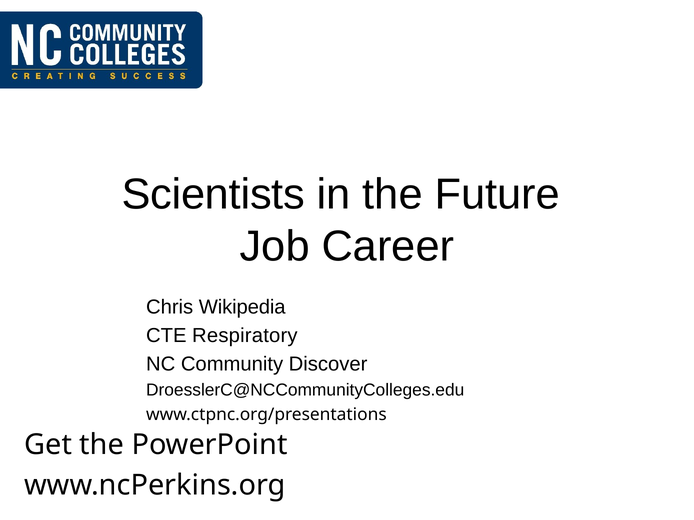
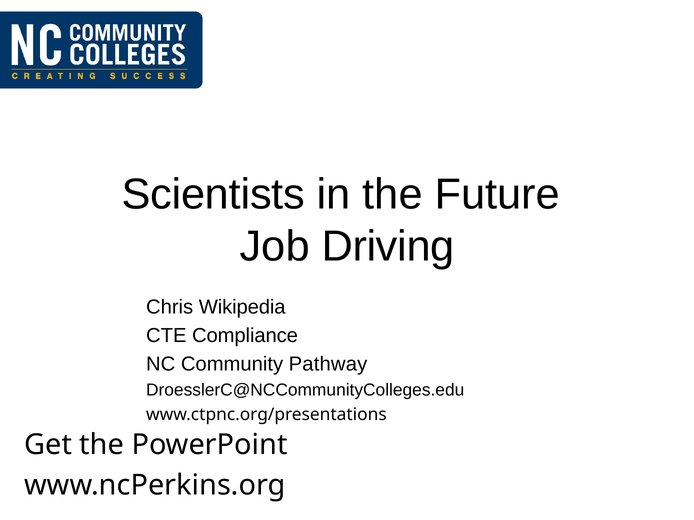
Career: Career -> Driving
Respiratory: Respiratory -> Compliance
Discover: Discover -> Pathway
